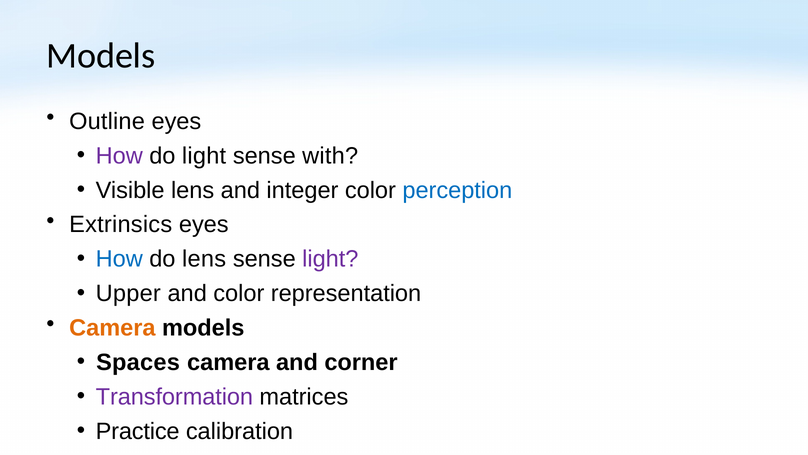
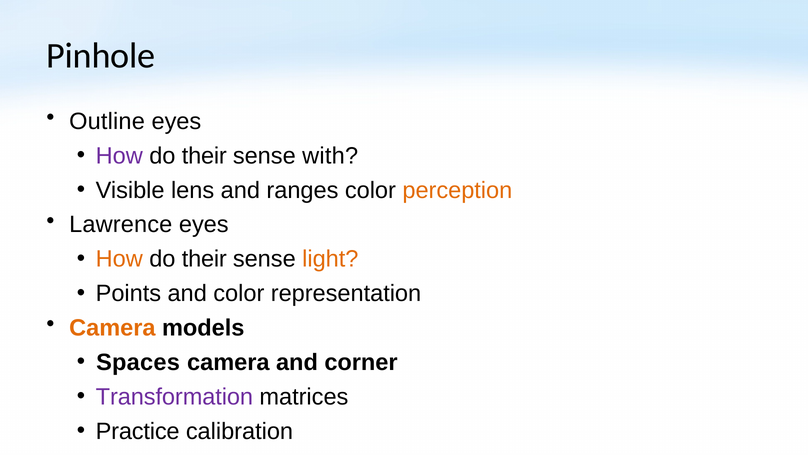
Models at (101, 56): Models -> Pinhole
light at (204, 156): light -> their
integer: integer -> ranges
perception colour: blue -> orange
Extrinsics: Extrinsics -> Lawrence
How at (119, 259) colour: blue -> orange
lens at (204, 259): lens -> their
light at (330, 259) colour: purple -> orange
Upper: Upper -> Points
